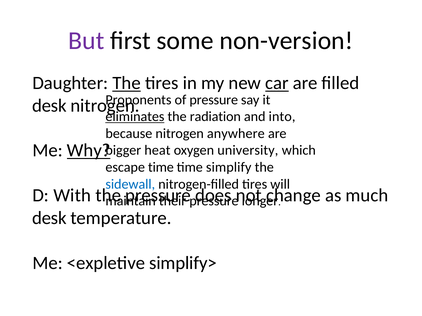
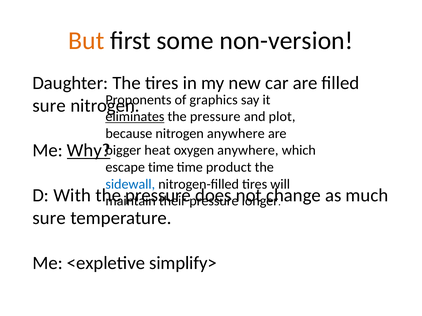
But colour: purple -> orange
The at (127, 83) underline: present -> none
car underline: present -> none
of pressure: pressure -> graphics
desk at (49, 106): desk -> sure
radiation at (215, 117): radiation -> pressure
into: into -> plot
oxygen university: university -> anywhere
simplify: simplify -> product
desk at (49, 218): desk -> sure
